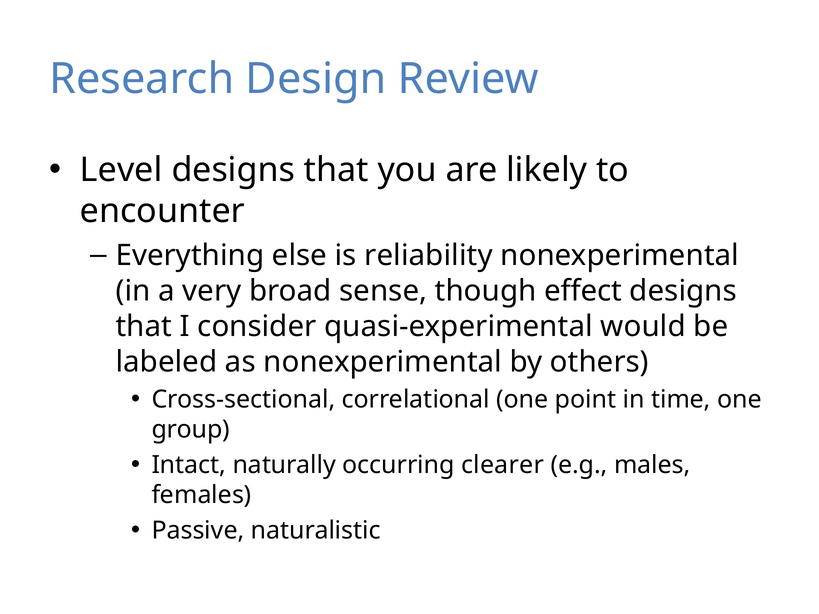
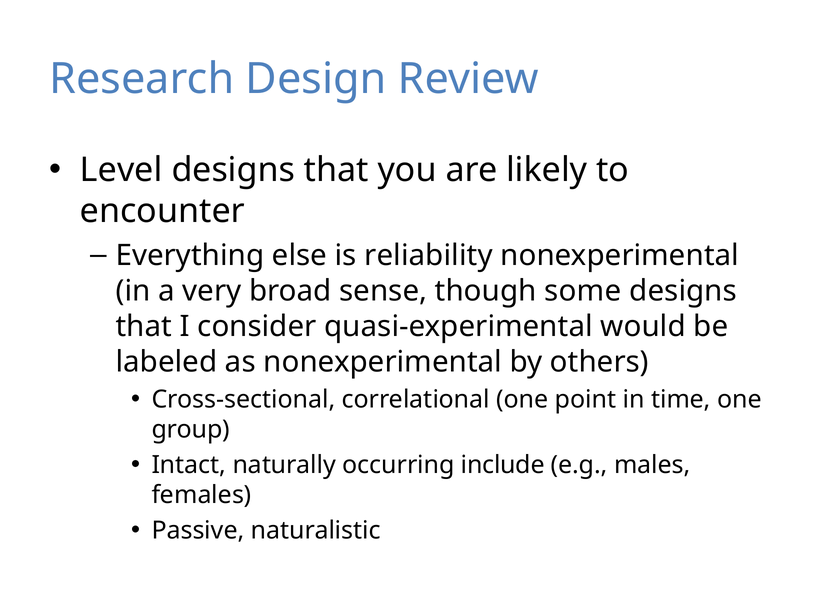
effect: effect -> some
clearer: clearer -> include
